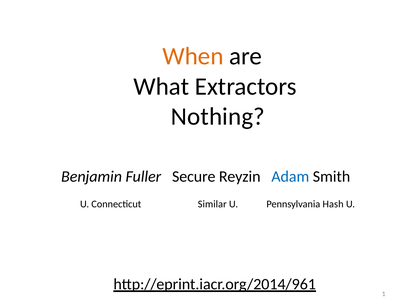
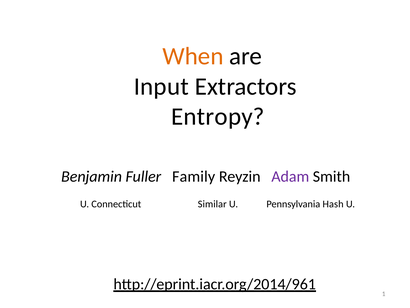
What: What -> Input
Nothing: Nothing -> Entropy
Secure: Secure -> Family
Adam colour: blue -> purple
